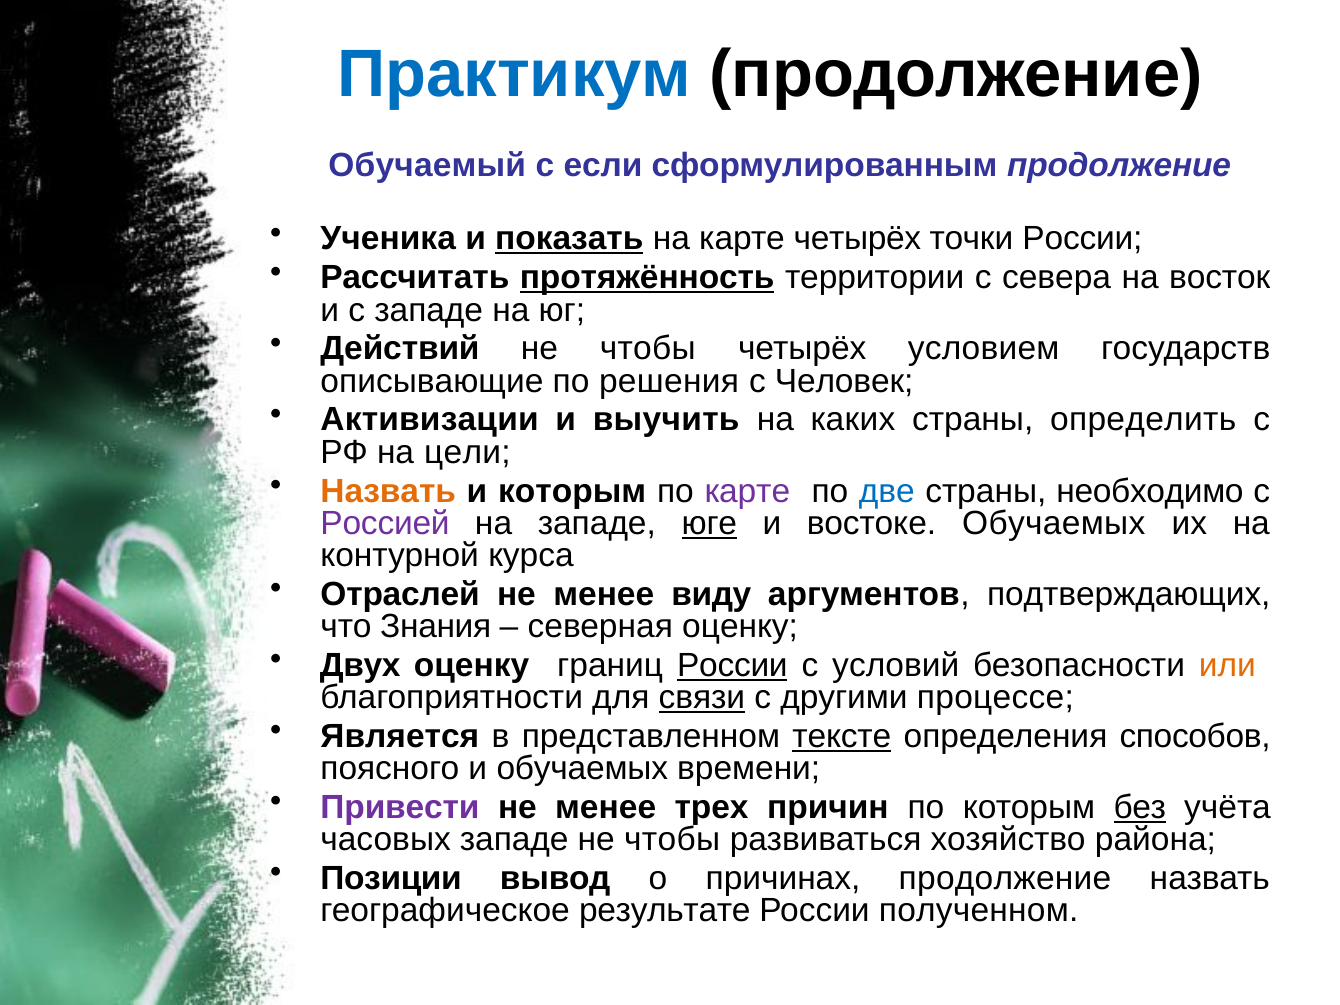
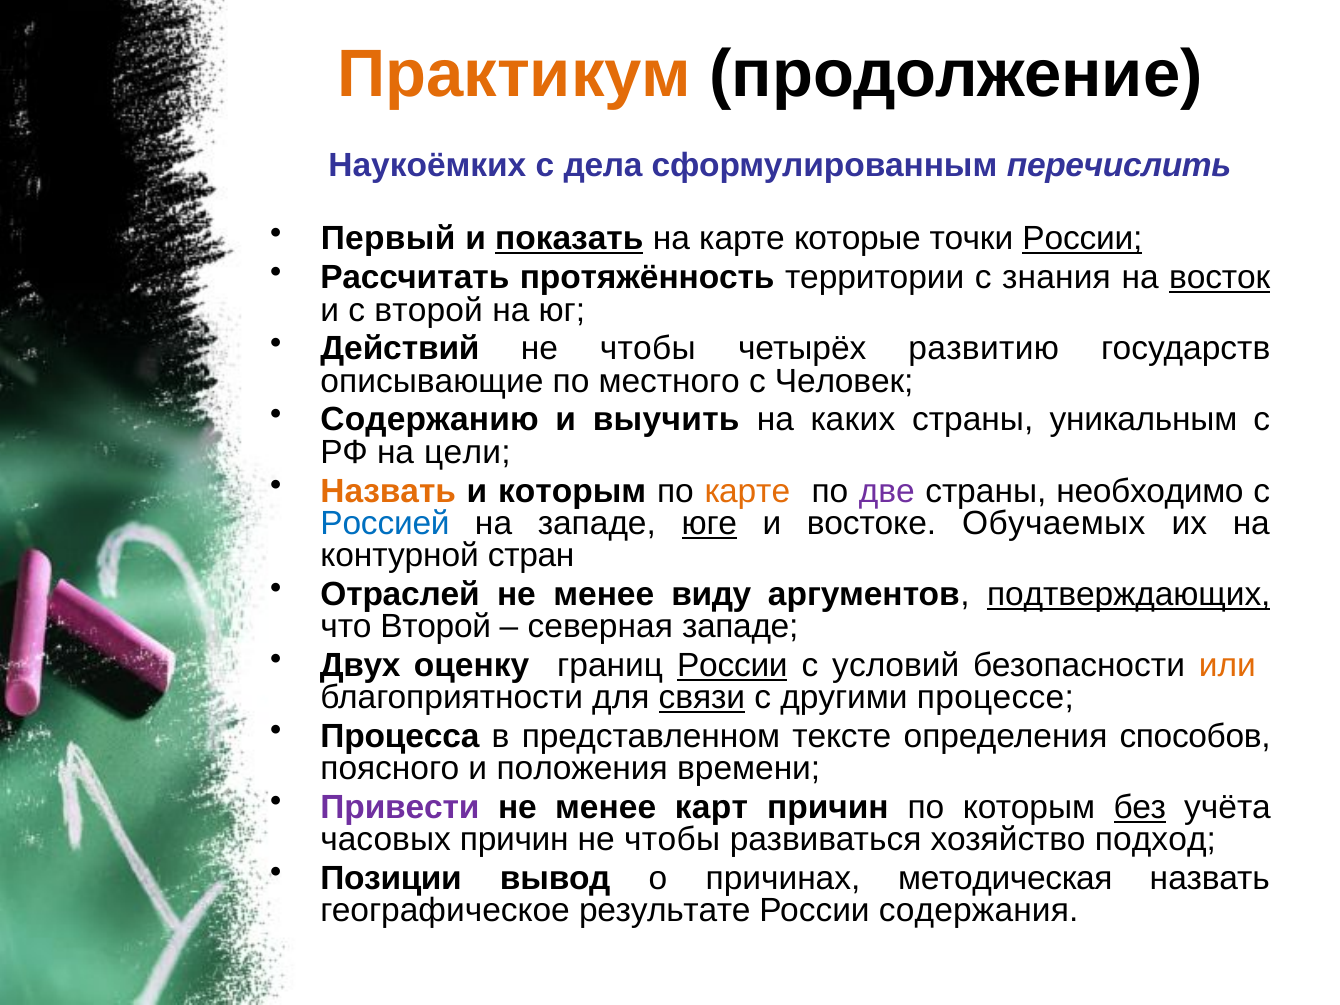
Практикум colour: blue -> orange
Обучаемый: Обучаемый -> Наукоёмких
если: если -> дела
сформулированным продолжение: продолжение -> перечислить
Ученика: Ученика -> Первый
карте четырёх: четырёх -> которые
России at (1082, 239) underline: none -> present
протяжённость underline: present -> none
севера: севера -> знания
восток underline: none -> present
с западе: западе -> второй
условием: условием -> развитию
решения: решения -> местного
Активизации: Активизации -> Содержанию
определить: определить -> уникальным
карте at (747, 491) colour: purple -> orange
две colour: blue -> purple
Россией colour: purple -> blue
курса: курса -> стран
подтверждающих underline: none -> present
что Знания: Знания -> Второй
северная оценку: оценку -> западе
Является: Является -> Процесса
тексте underline: present -> none
и обучаемых: обучаемых -> положения
трех: трех -> карт
часовых западе: западе -> причин
района: района -> подход
причинах продолжение: продолжение -> методическая
полученном: полученном -> содержания
